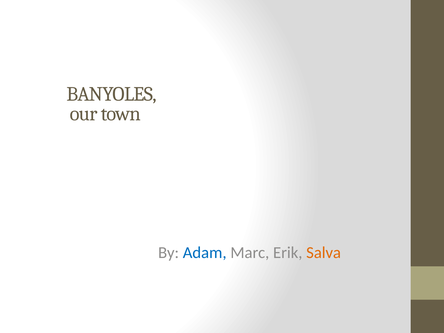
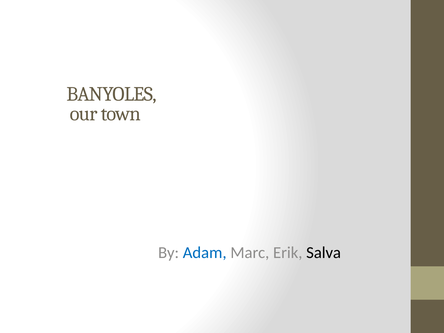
Salva colour: orange -> black
